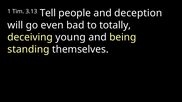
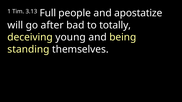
Tell: Tell -> Full
deception: deception -> apostatize
even: even -> after
